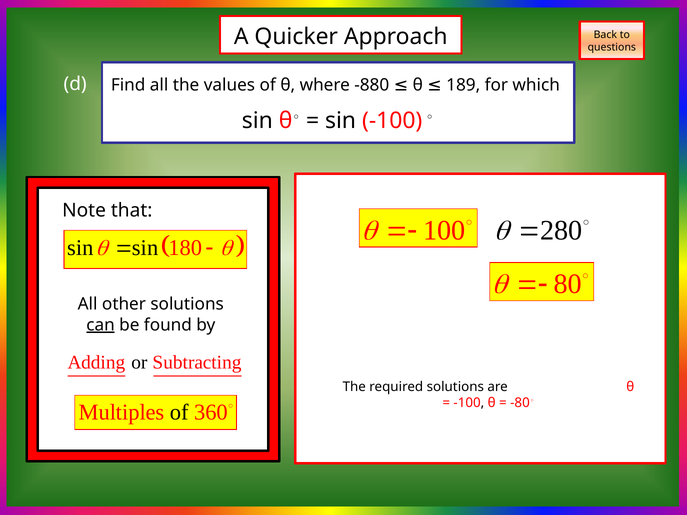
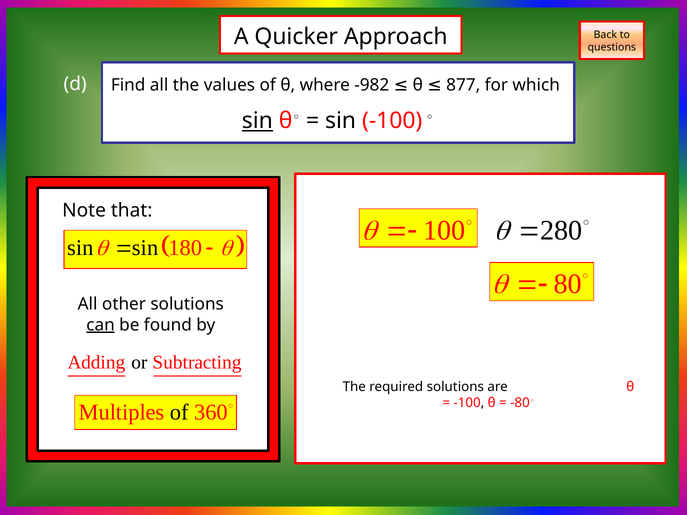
-880: -880 -> -982
189: 189 -> 877
sin at (257, 121) underline: none -> present
